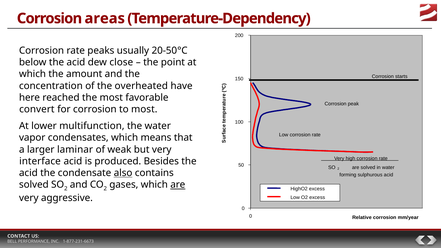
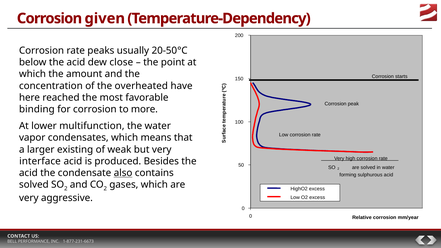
areas: areas -> given
convert: convert -> binding
to most: most -> more
laminar: laminar -> existing
are at (178, 185) underline: present -> none
